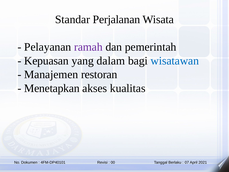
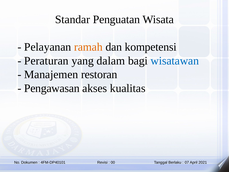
Perjalanan: Perjalanan -> Penguatan
ramah colour: purple -> orange
pemerintah: pemerintah -> kompetensi
Kepuasan: Kepuasan -> Peraturan
Menetapkan: Menetapkan -> Pengawasan
